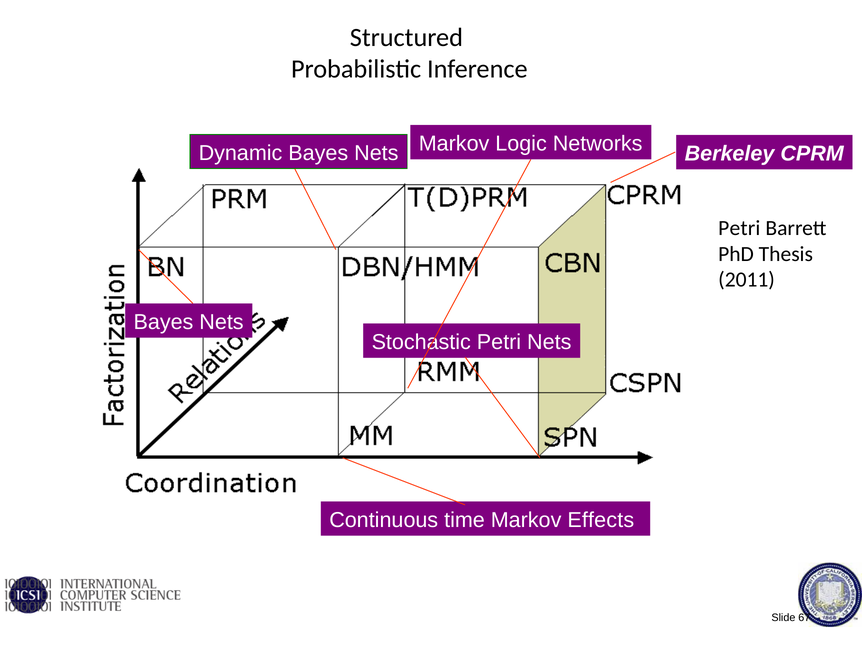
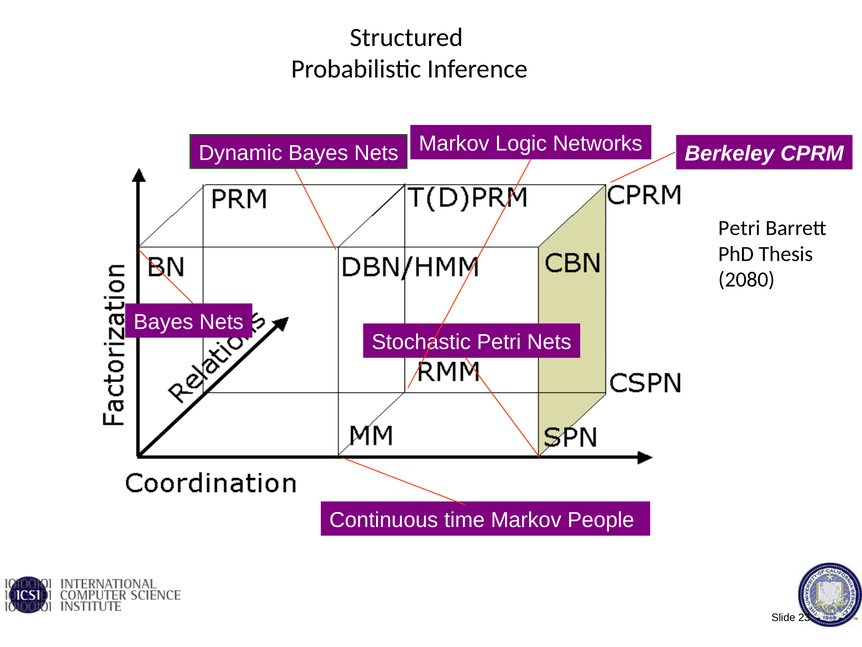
2011: 2011 -> 2080
Effects: Effects -> People
67: 67 -> 23
